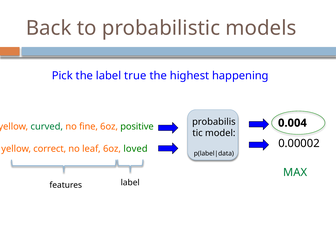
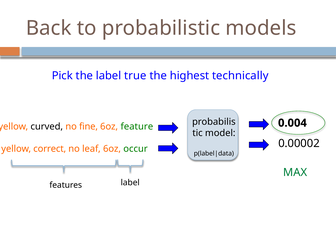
happening: happening -> technically
curved colour: green -> black
positive: positive -> feature
loved: loved -> occur
